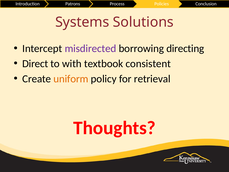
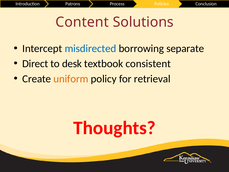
Systems: Systems -> Content
misdirected colour: purple -> blue
directing: directing -> separate
with: with -> desk
